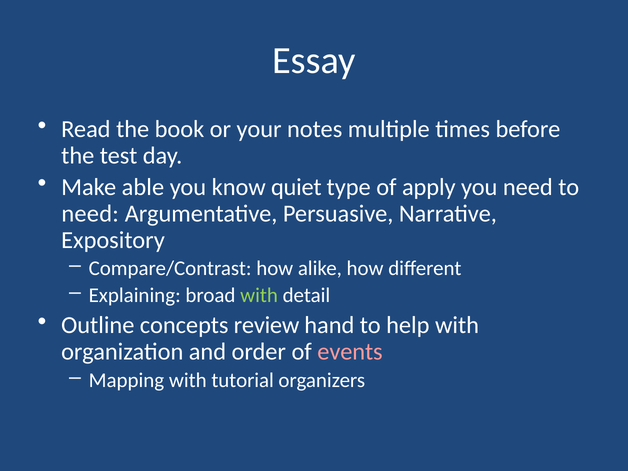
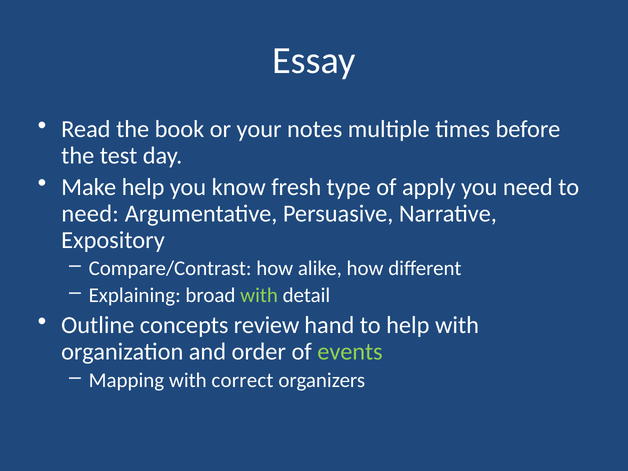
Make able: able -> help
quiet: quiet -> fresh
events colour: pink -> light green
tutorial: tutorial -> correct
